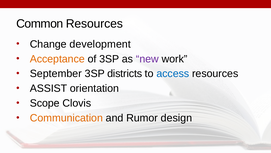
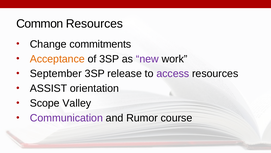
development: development -> commitments
districts: districts -> release
access colour: blue -> purple
Clovis: Clovis -> Valley
Communication colour: orange -> purple
design: design -> course
